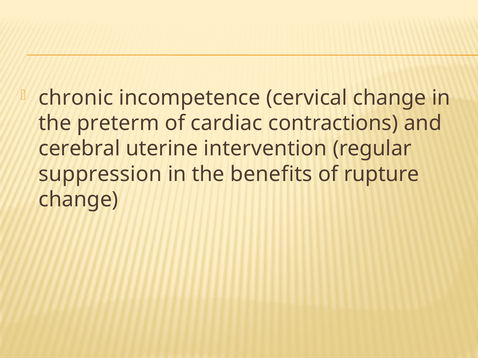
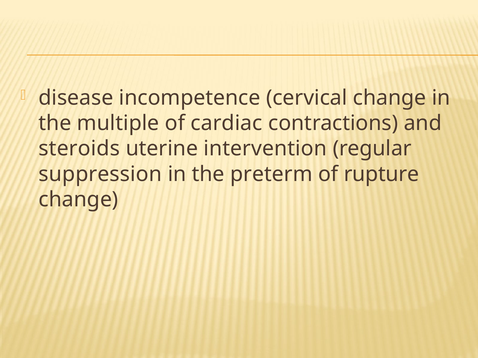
chronic: chronic -> disease
preterm: preterm -> multiple
cerebral: cerebral -> steroids
benefits: benefits -> preterm
